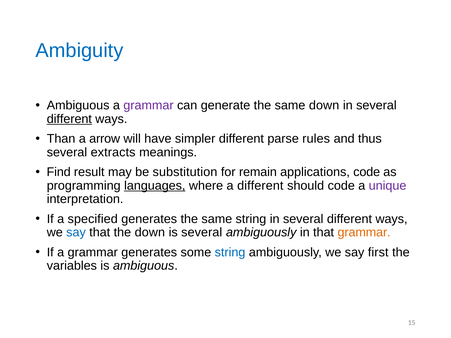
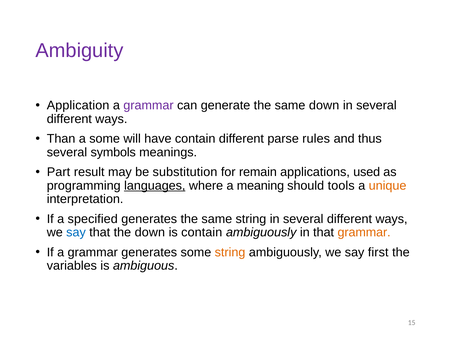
Ambiguity colour: blue -> purple
Ambiguous at (78, 106): Ambiguous -> Application
different at (69, 119) underline: present -> none
a arrow: arrow -> some
have simpler: simpler -> contain
extracts: extracts -> symbols
Find: Find -> Part
applications code: code -> used
a different: different -> meaning
should code: code -> tools
unique colour: purple -> orange
is several: several -> contain
string at (230, 252) colour: blue -> orange
